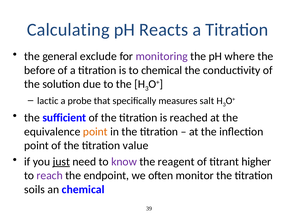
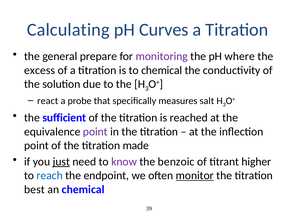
Reacts: Reacts -> Curves
exclude: exclude -> prepare
before: before -> excess
lactic: lactic -> react
point at (95, 132) colour: orange -> purple
value: value -> made
reagent: reagent -> benzoic
reach colour: purple -> blue
monitor underline: none -> present
soils: soils -> best
